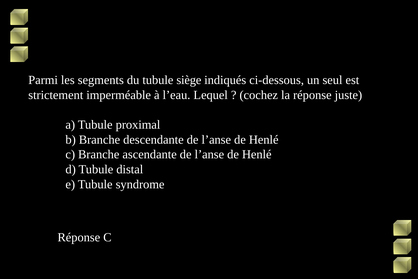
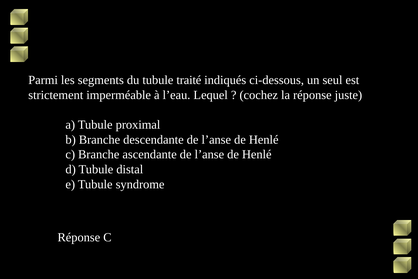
siège: siège -> traité
